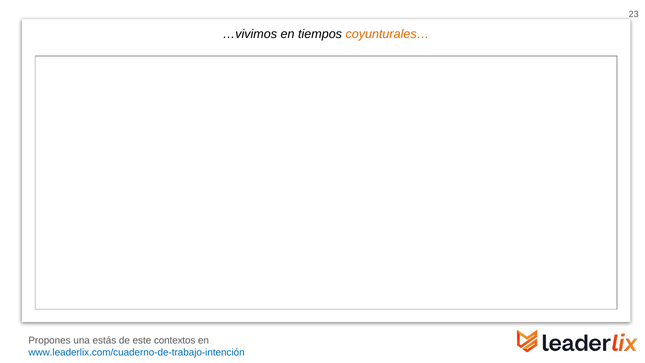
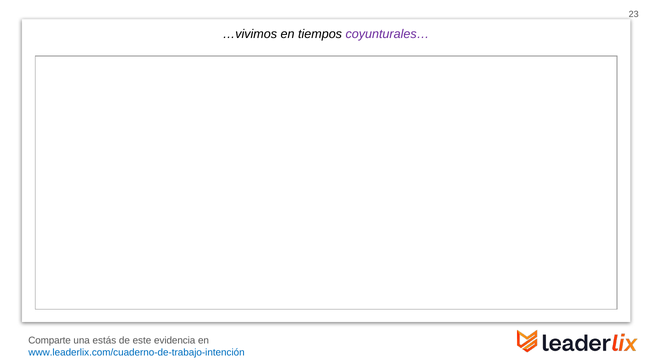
coyunturales… colour: orange -> purple
Propones: Propones -> Comparte
contextos: contextos -> evidencia
